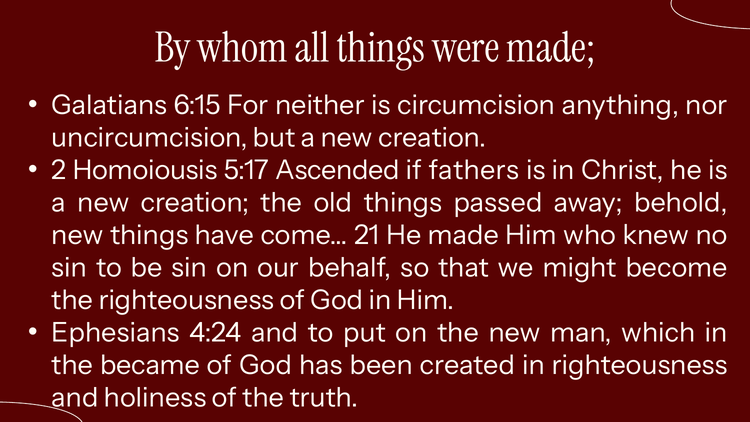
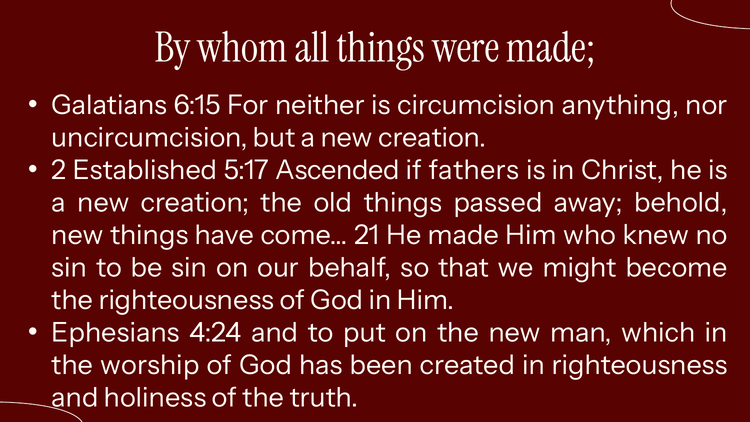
Homoiousis: Homoiousis -> Established
became: became -> worship
